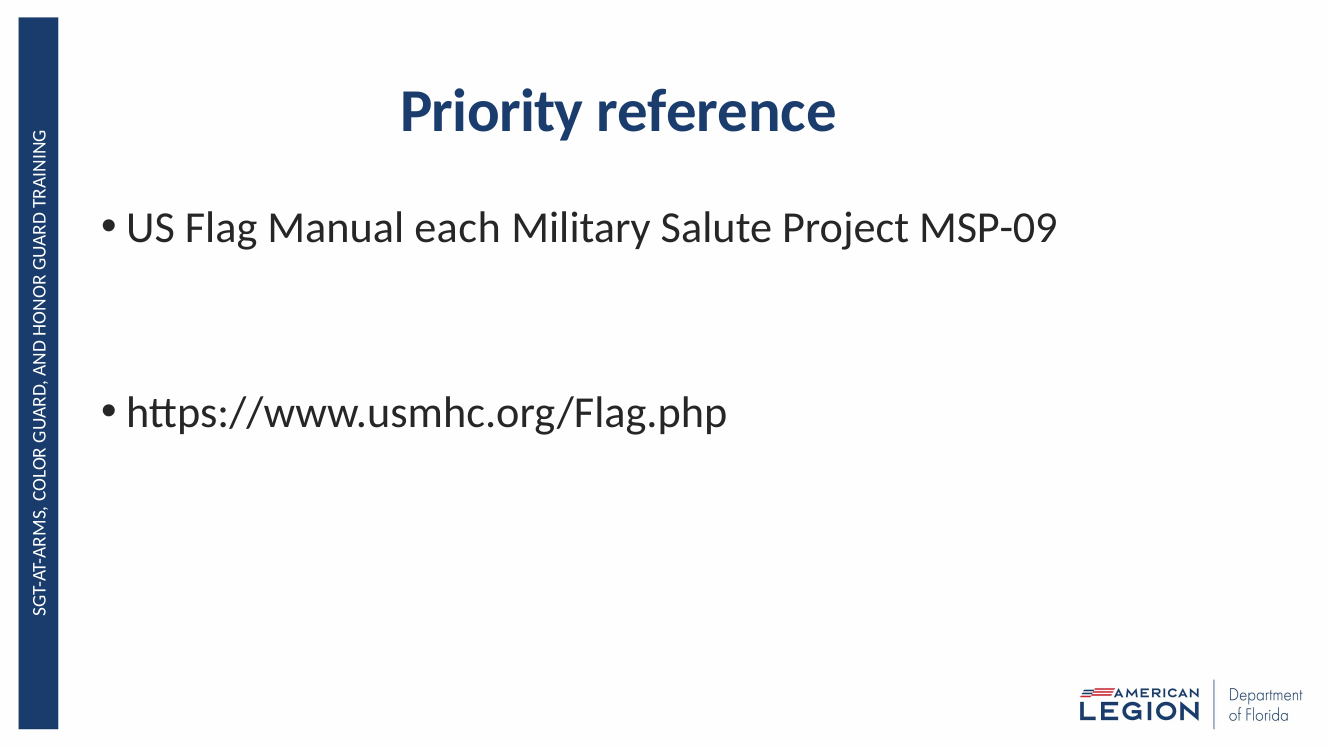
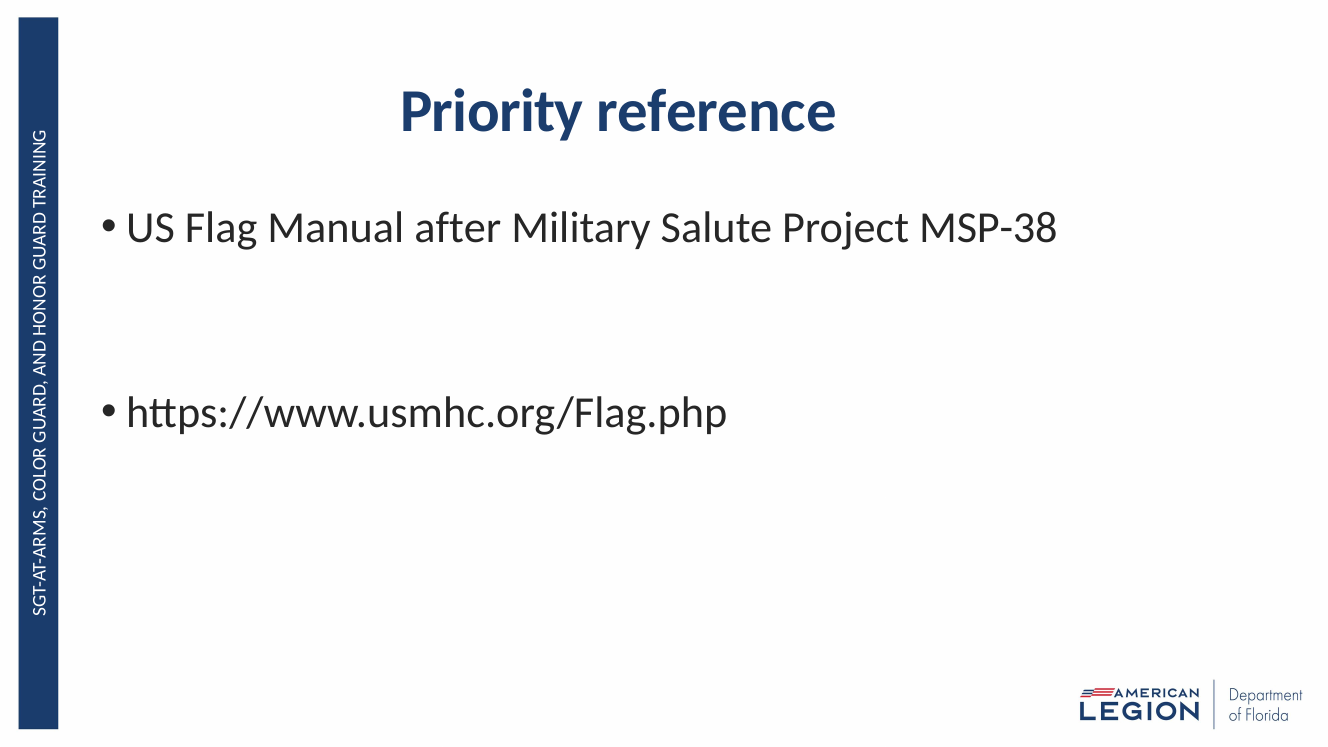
each: each -> after
MSP-09: MSP-09 -> MSP-38
